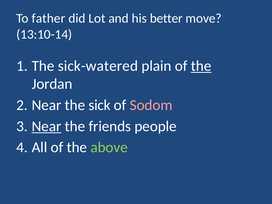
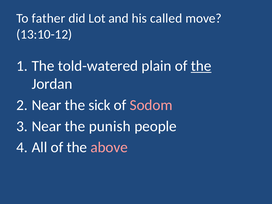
better: better -> called
13:10-14: 13:10-14 -> 13:10-12
sick-watered: sick-watered -> told-watered
Near at (46, 126) underline: present -> none
friends: friends -> punish
above colour: light green -> pink
